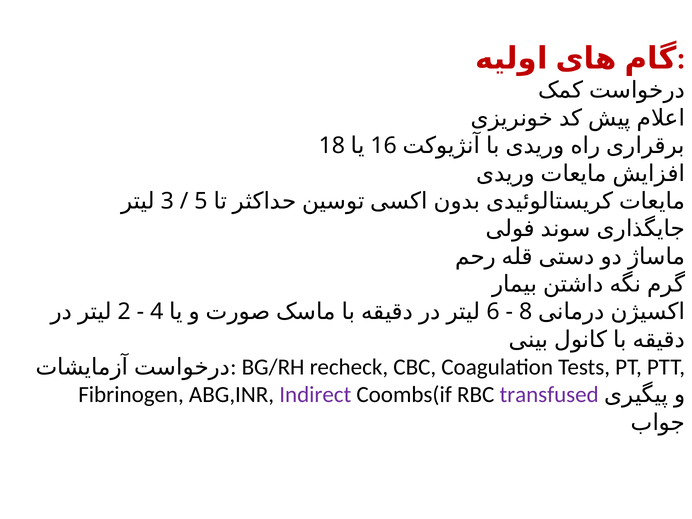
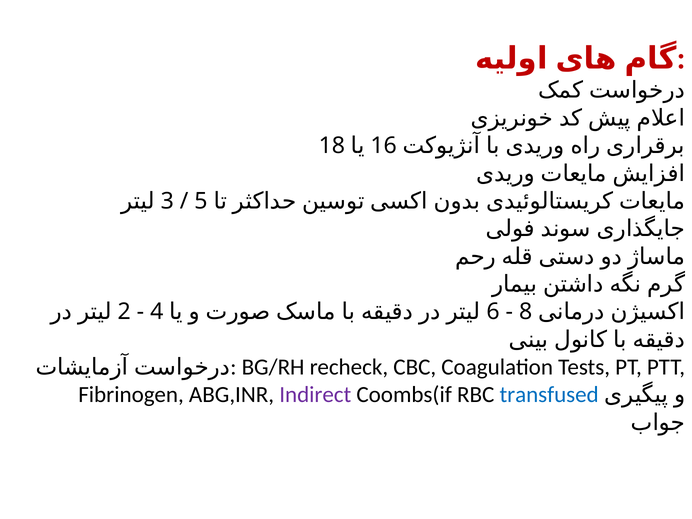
transfused colour: purple -> blue
